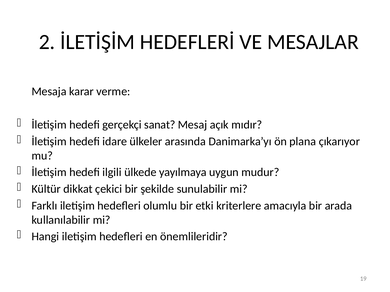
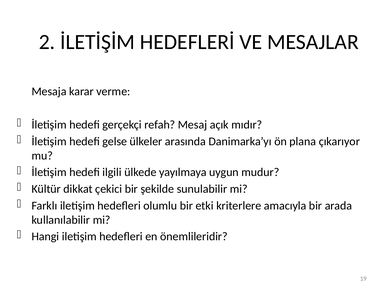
sanat: sanat -> refah
idare: idare -> gelse
